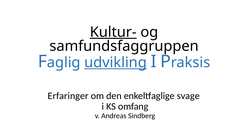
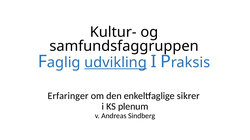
Kultur- underline: present -> none
svage: svage -> sikrer
omfang: omfang -> plenum
